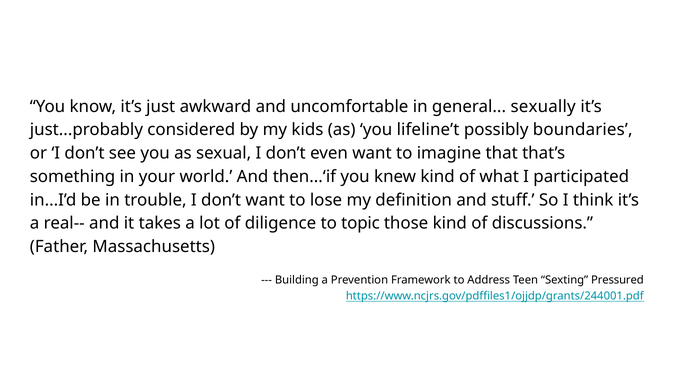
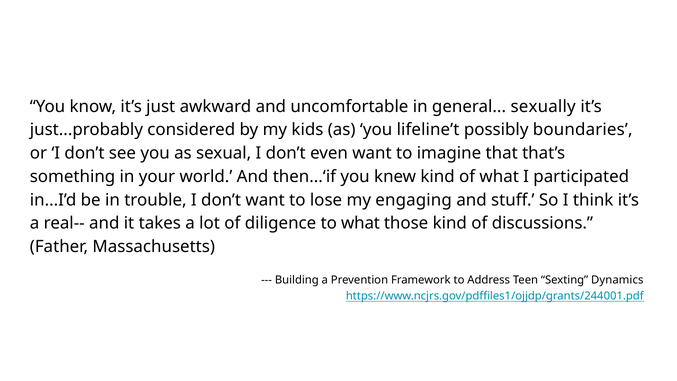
definition: definition -> engaging
to topic: topic -> what
Pressured: Pressured -> Dynamics
